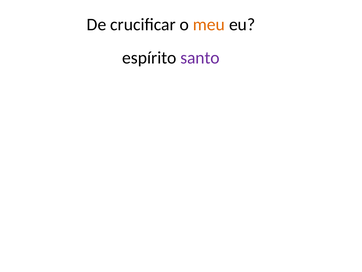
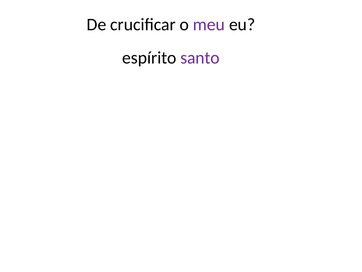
meu colour: orange -> purple
